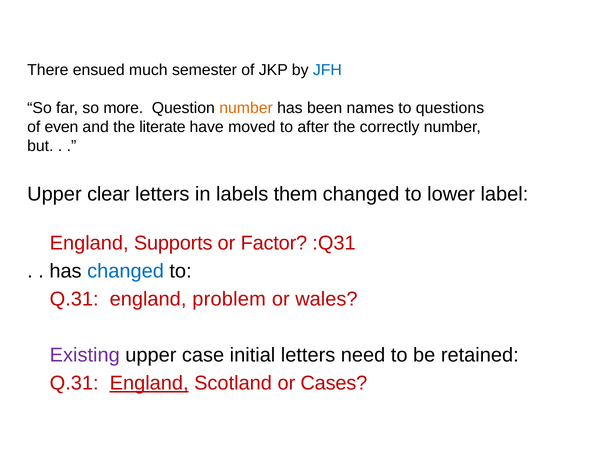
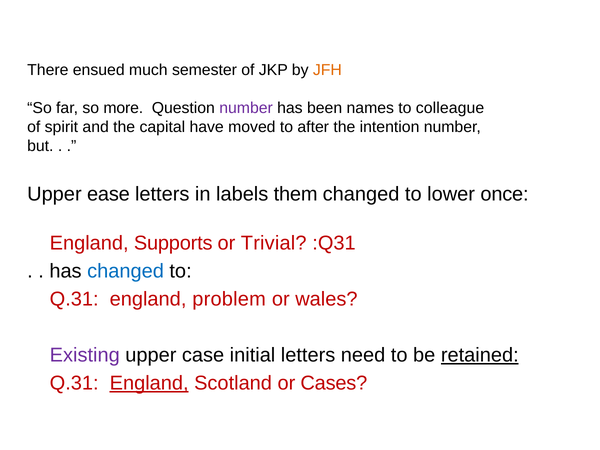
JFH colour: blue -> orange
number at (246, 108) colour: orange -> purple
questions: questions -> colleague
even: even -> spirit
literate: literate -> capital
correctly: correctly -> intention
clear: clear -> ease
label: label -> once
Factor: Factor -> Trivial
retained underline: none -> present
